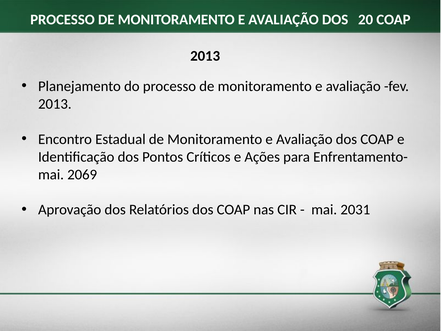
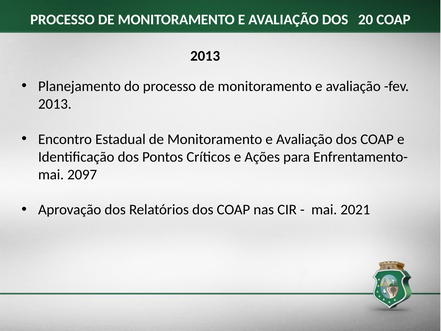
2069: 2069 -> 2097
2031: 2031 -> 2021
